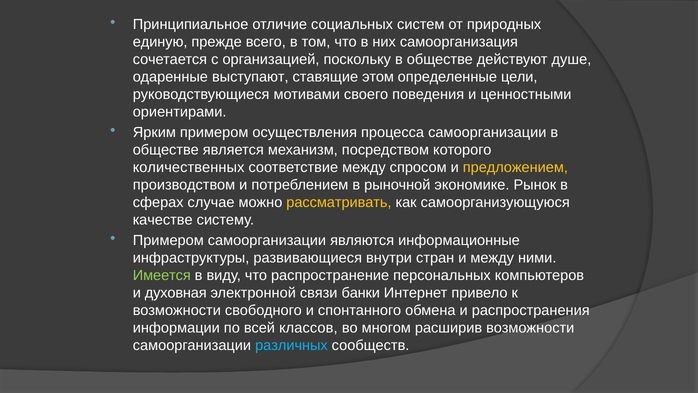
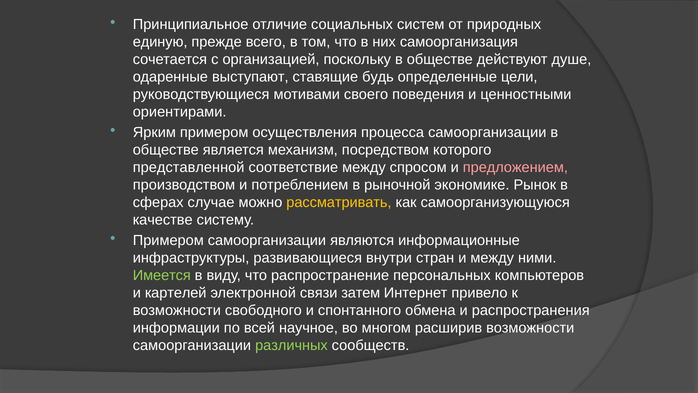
этом: этом -> будь
количественных: количественных -> представленной
предложением colour: yellow -> pink
духовная: духовная -> картелей
банки: банки -> затем
классов: классов -> научное
различных colour: light blue -> light green
